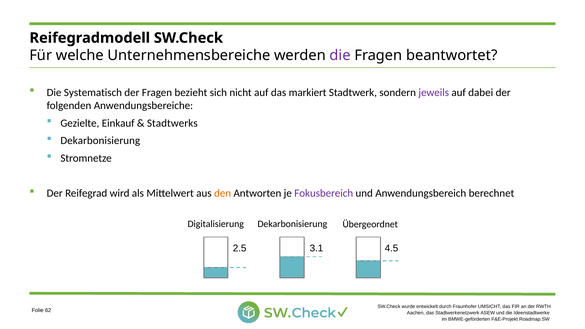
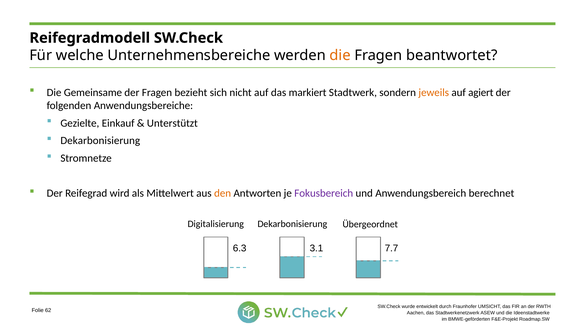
die at (340, 55) colour: purple -> orange
Systematisch: Systematisch -> Gemeinsame
jeweils colour: purple -> orange
dabei: dabei -> agiert
Stadtwerks: Stadtwerks -> Unterstützt
2.5: 2.5 -> 6.3
4.5: 4.5 -> 7.7
